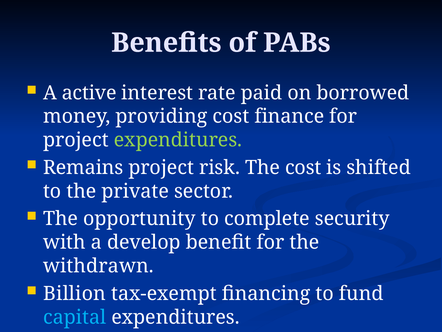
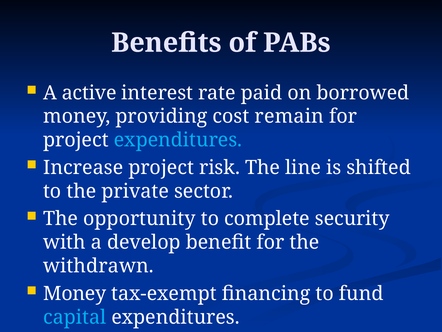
finance: finance -> remain
expenditures at (178, 140) colour: light green -> light blue
Remains: Remains -> Increase
The cost: cost -> line
Billion at (75, 293): Billion -> Money
